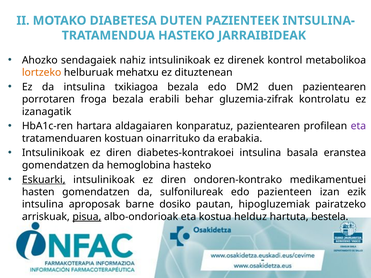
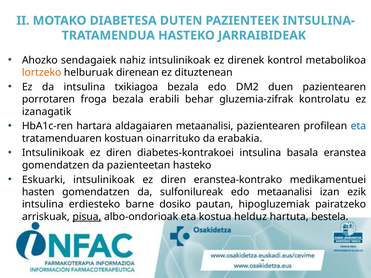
mehatxu: mehatxu -> direnean
aldagaiaren konparatuz: konparatuz -> metaanalisi
eta at (358, 126) colour: purple -> blue
hemoglobina: hemoglobina -> pazienteetan
Eskuarki underline: present -> none
ondoren-kontrako: ondoren-kontrako -> eranstea-kontrako
edo pazienteen: pazienteen -> metaanalisi
aproposak: aproposak -> erdiesteko
